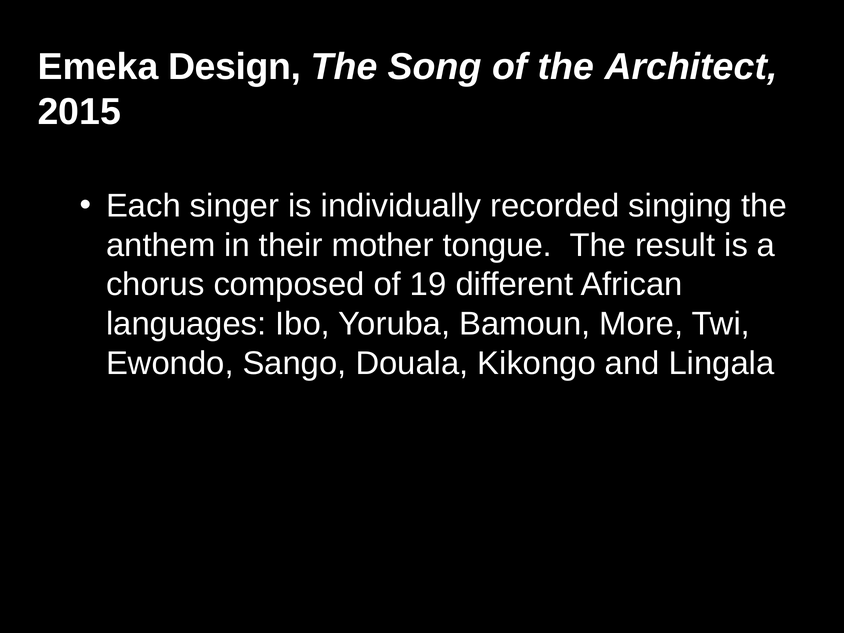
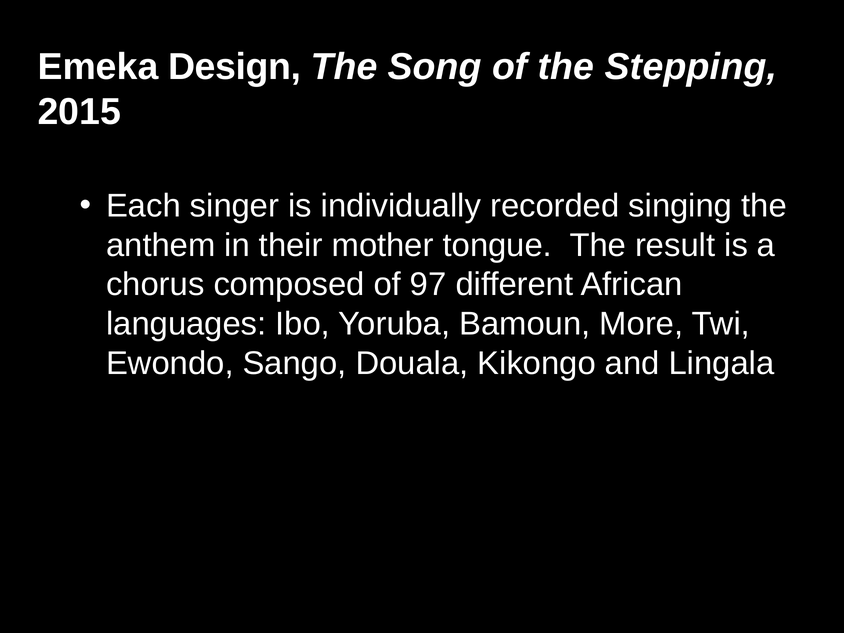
Architect: Architect -> Stepping
19: 19 -> 97
